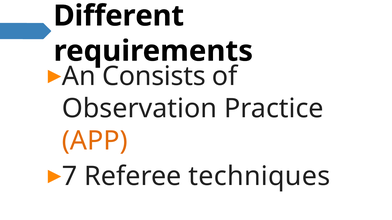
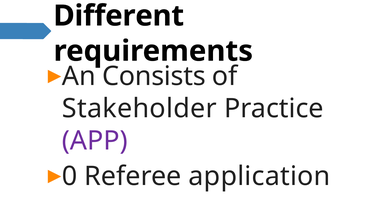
Observation: Observation -> Stakeholder
APP colour: orange -> purple
7: 7 -> 0
techniques: techniques -> application
